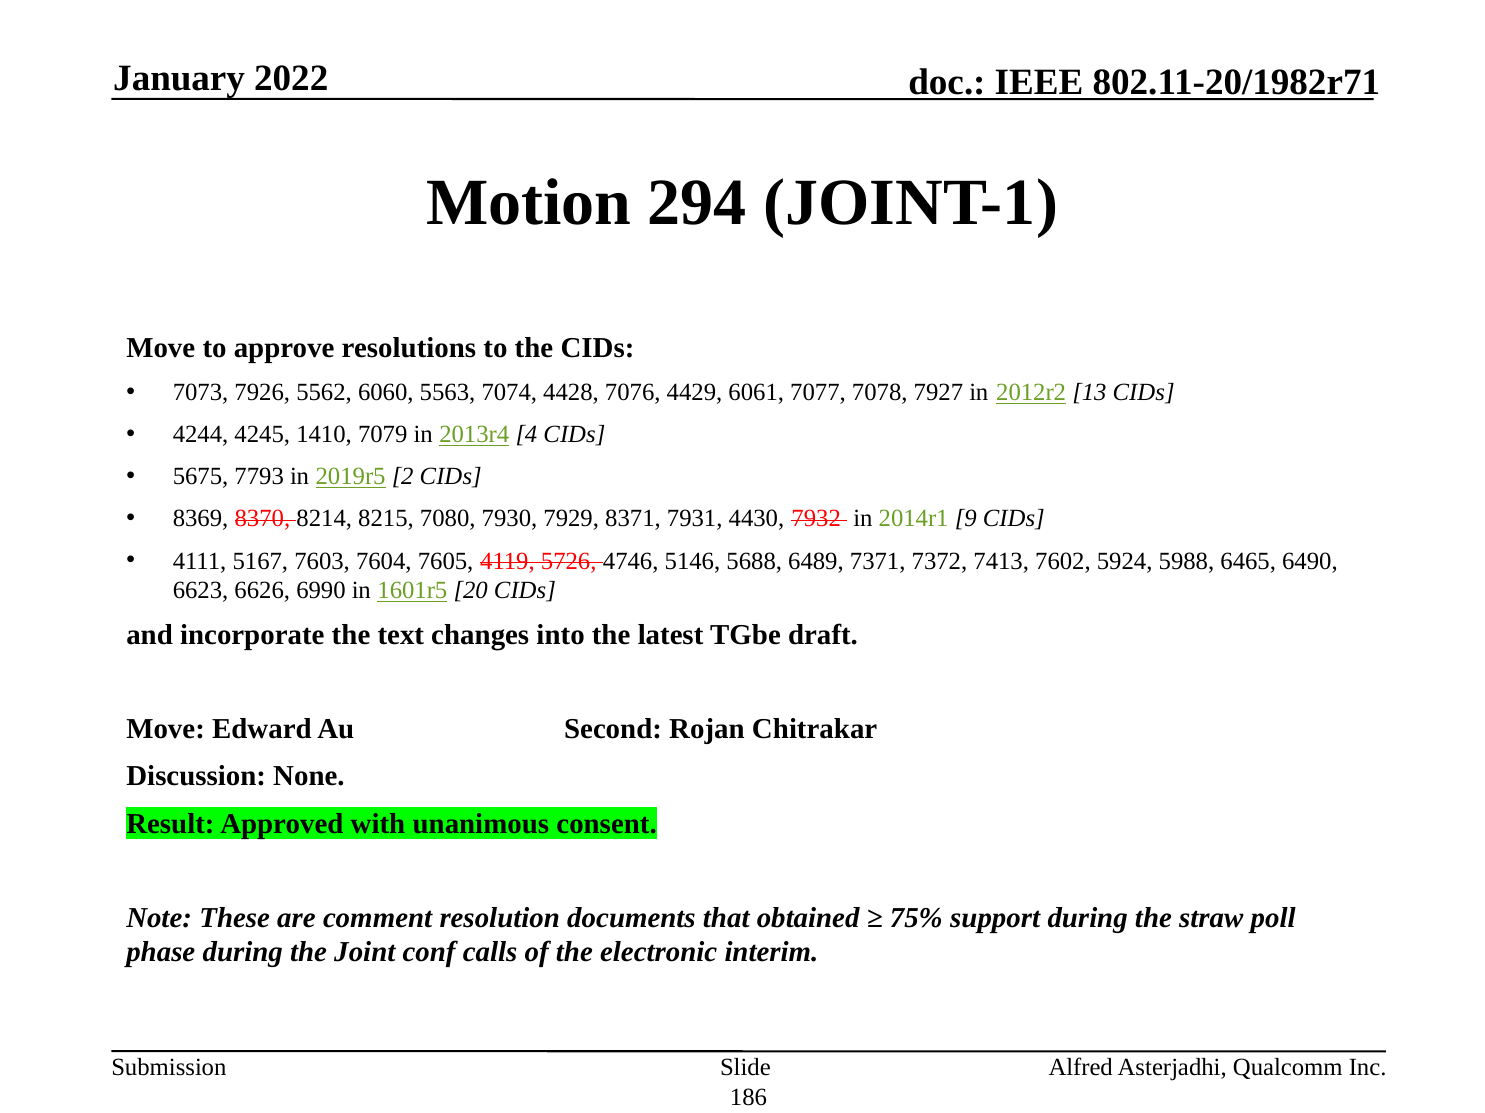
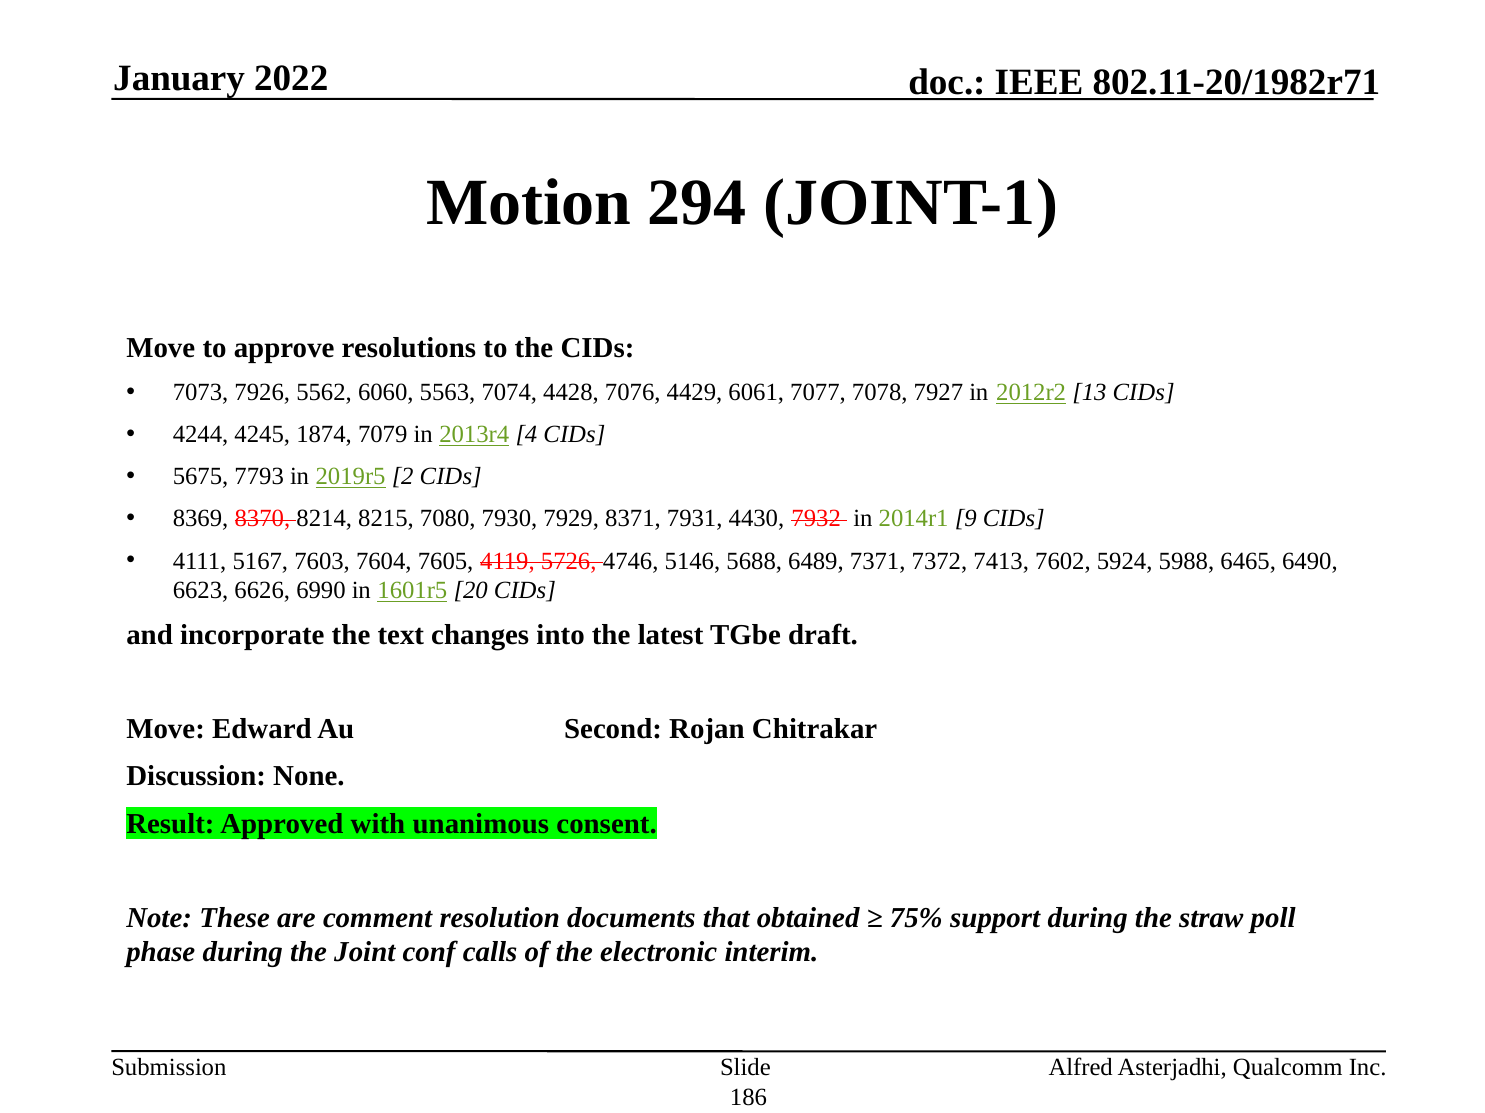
1410: 1410 -> 1874
